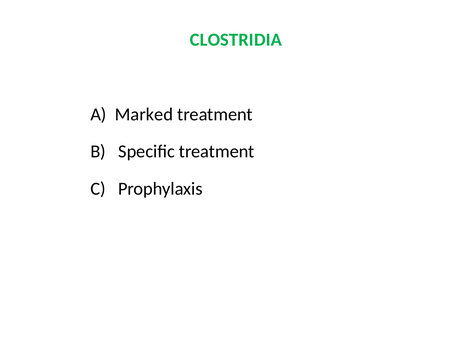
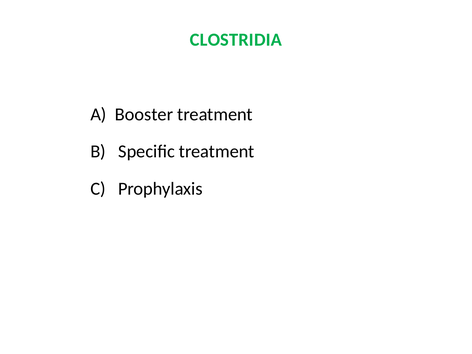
Marked: Marked -> Booster
